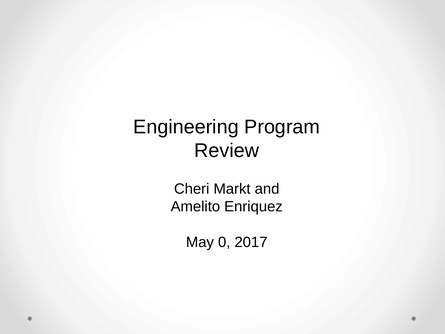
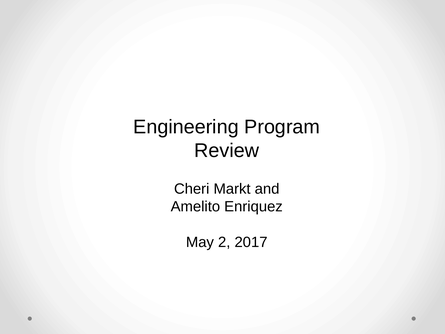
0: 0 -> 2
